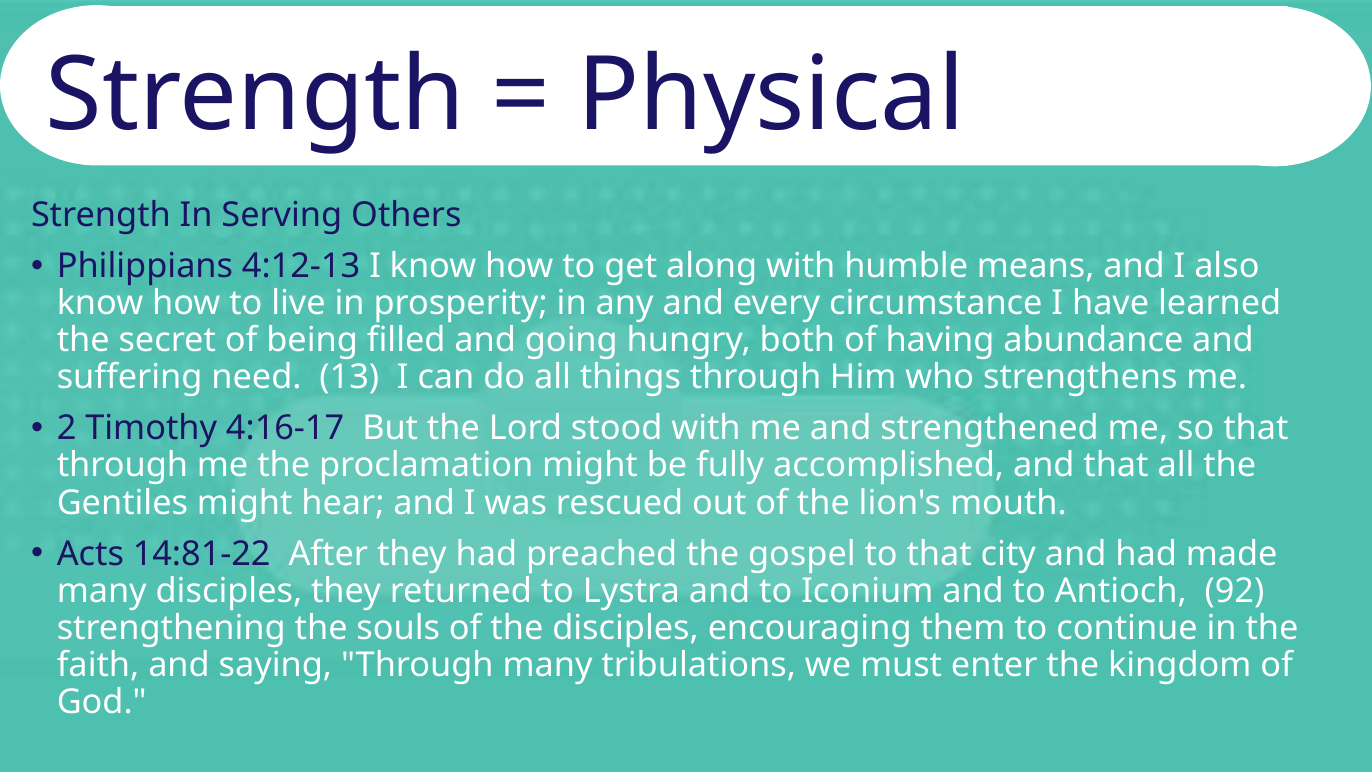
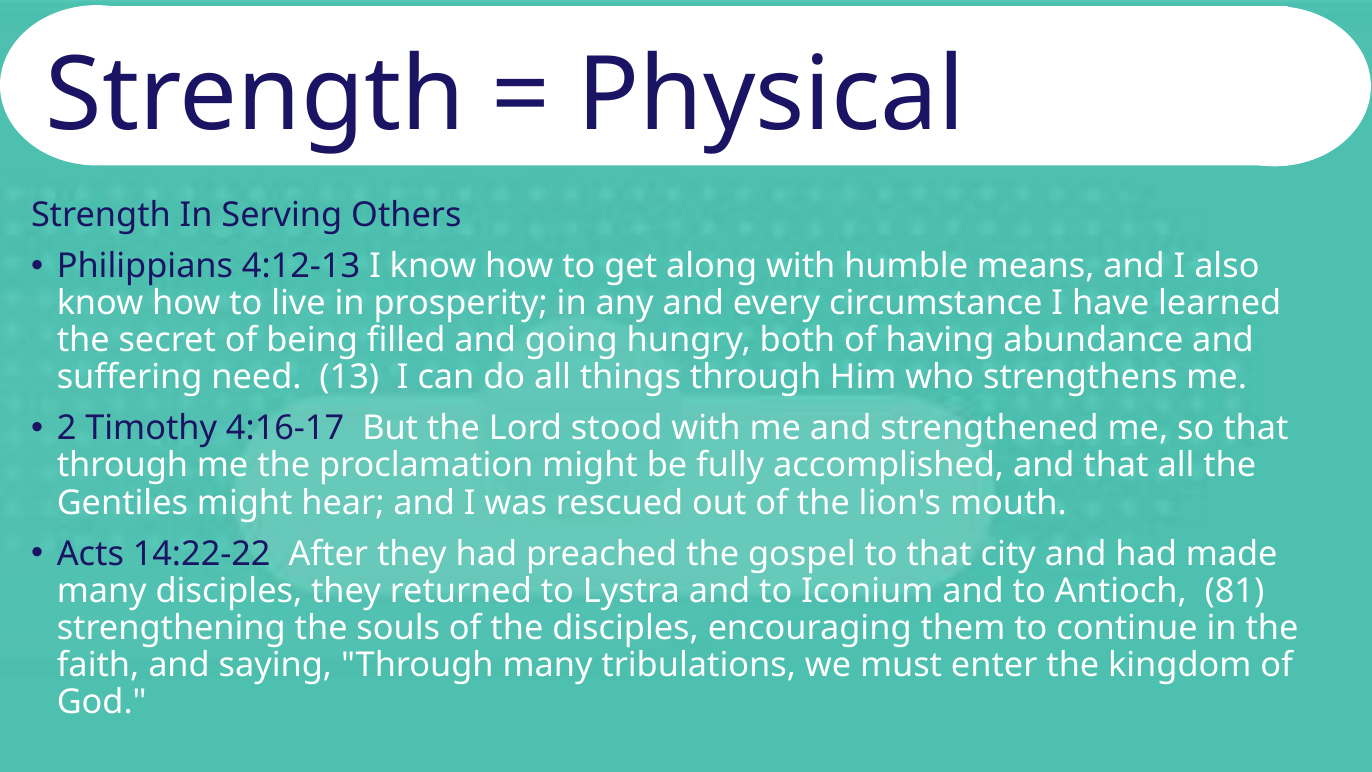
14:81-22: 14:81-22 -> 14:22-22
92: 92 -> 81
